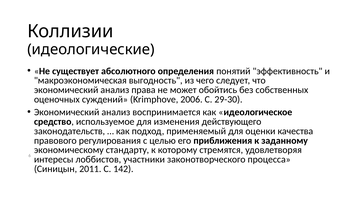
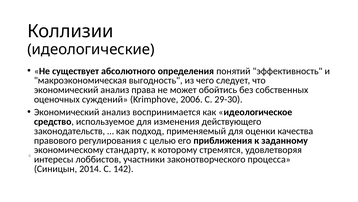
2011: 2011 -> 2014
